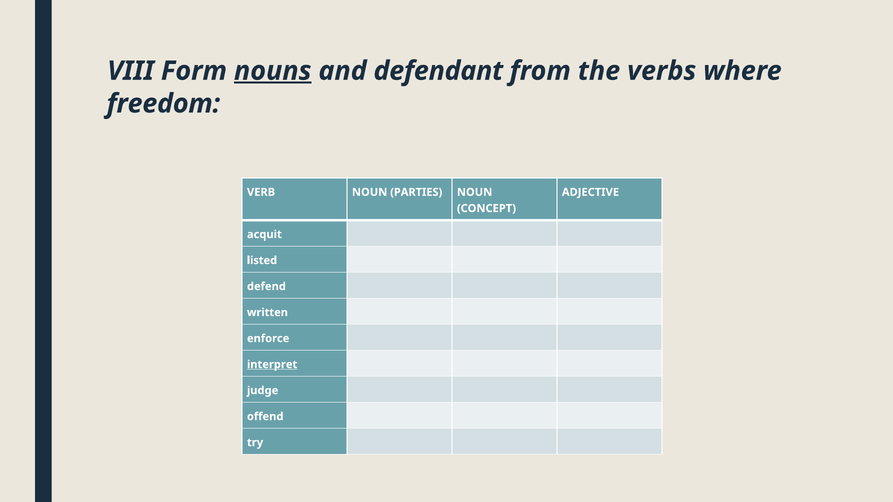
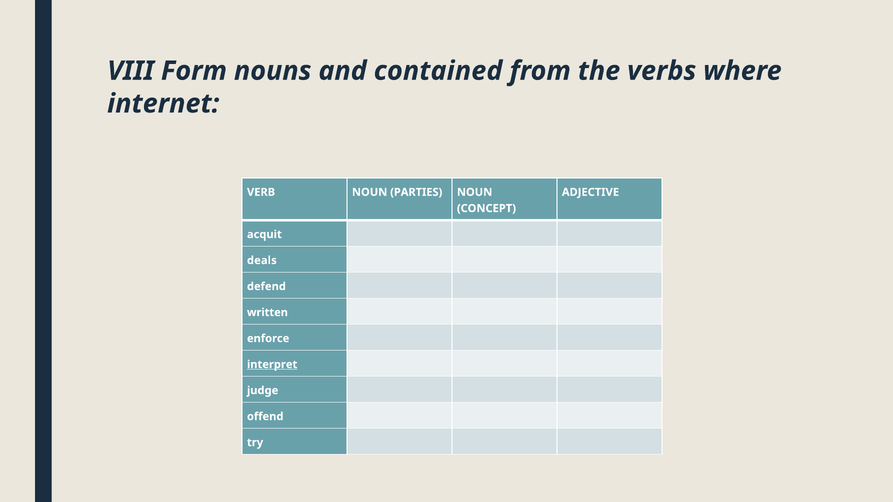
nouns underline: present -> none
defendant: defendant -> contained
freedom: freedom -> internet
listed: listed -> deals
